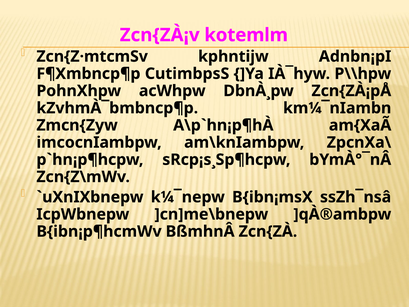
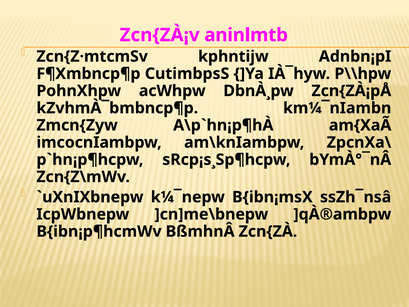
kotemlm: kotemlm -> aninlmtb
